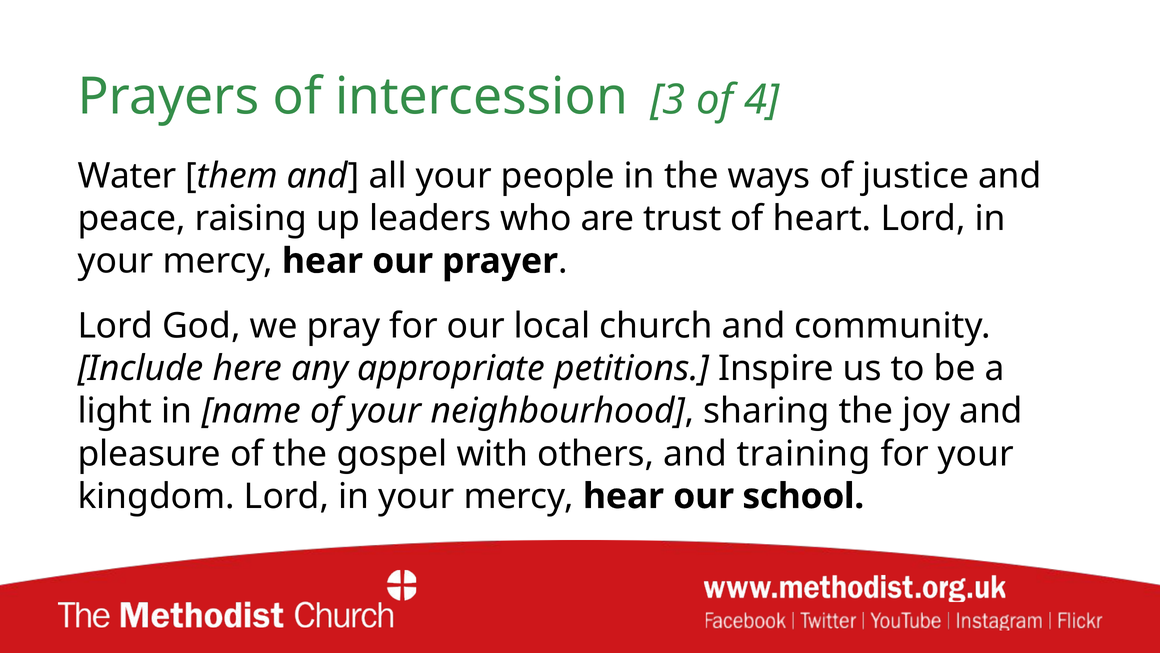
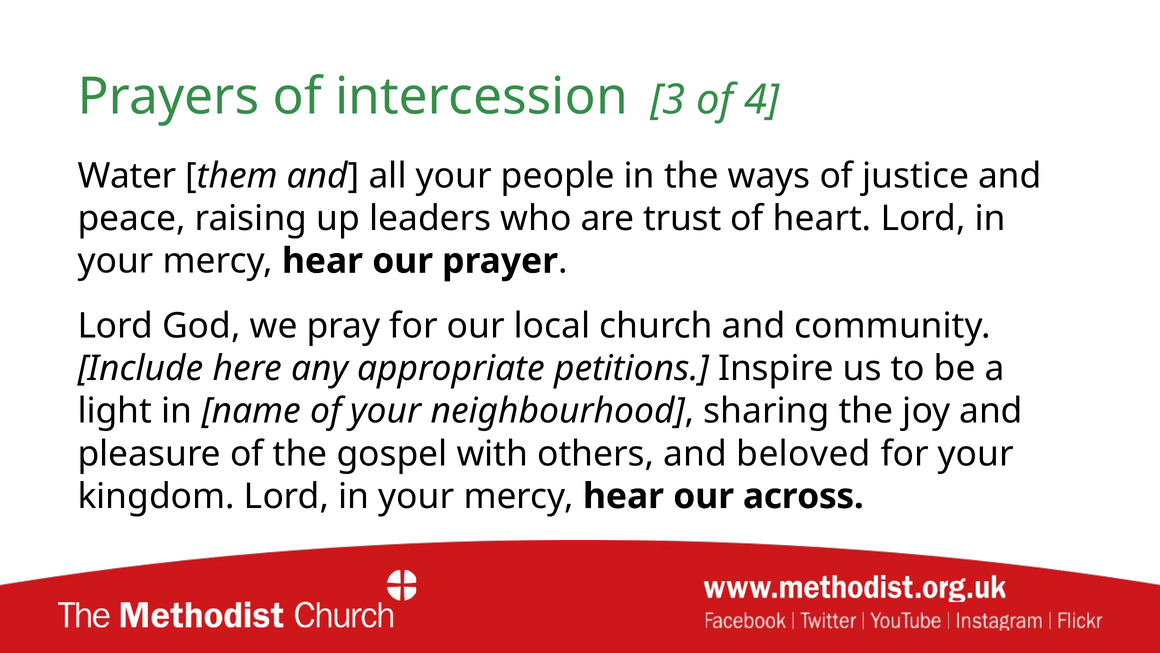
training: training -> beloved
school: school -> across
